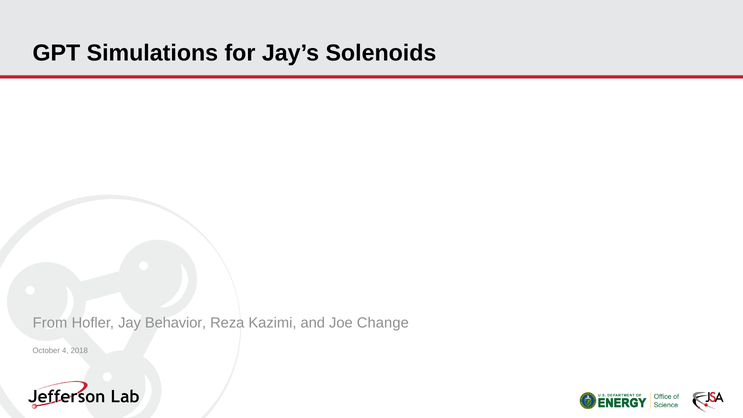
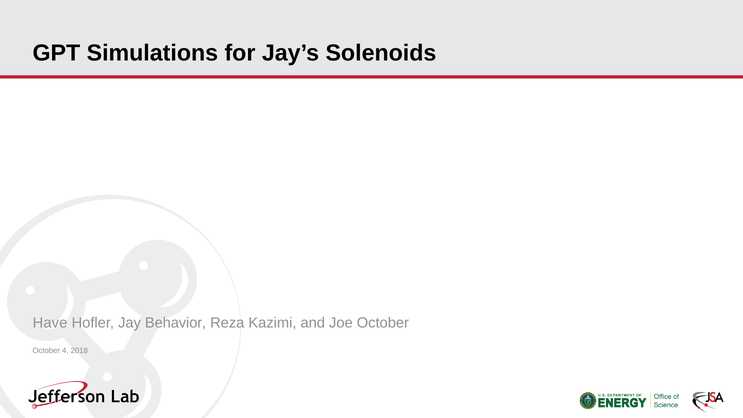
From: From -> Have
Joe Change: Change -> October
